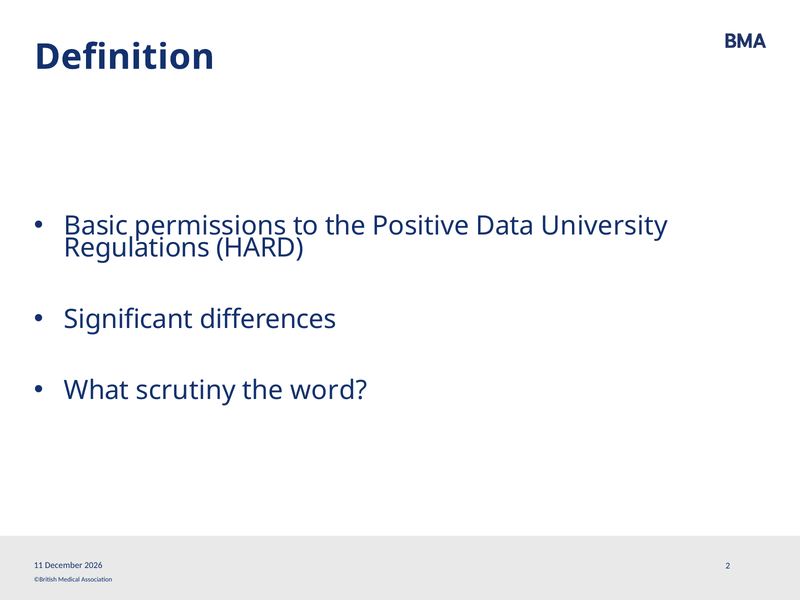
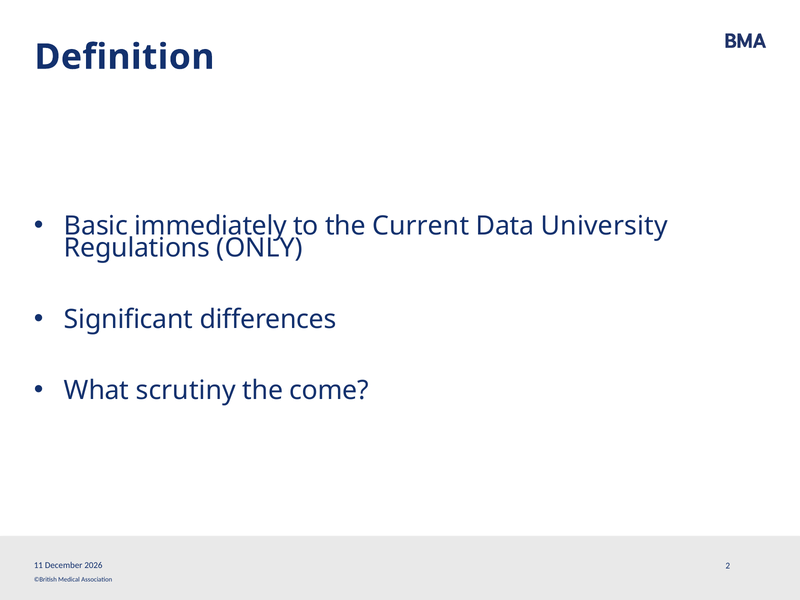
permissions: permissions -> immediately
Positive: Positive -> Current
HARD: HARD -> ONLY
word: word -> come
